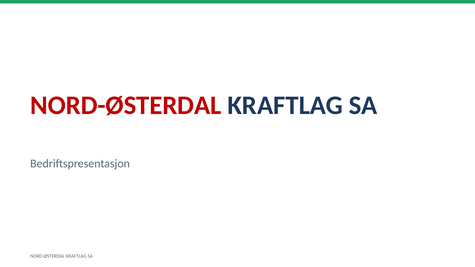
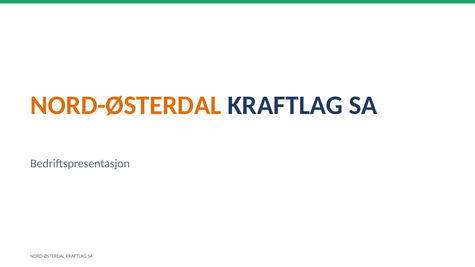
NORD-ØSTERDAL at (126, 105) colour: red -> orange
